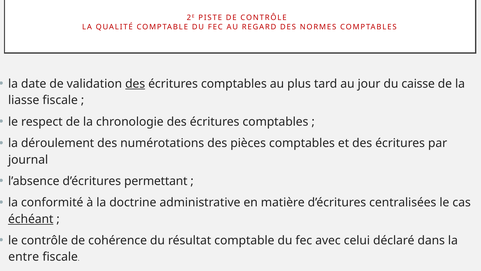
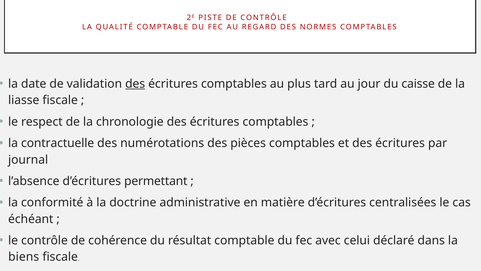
déroulement: déroulement -> contractuelle
échéant underline: present -> none
entre: entre -> biens
